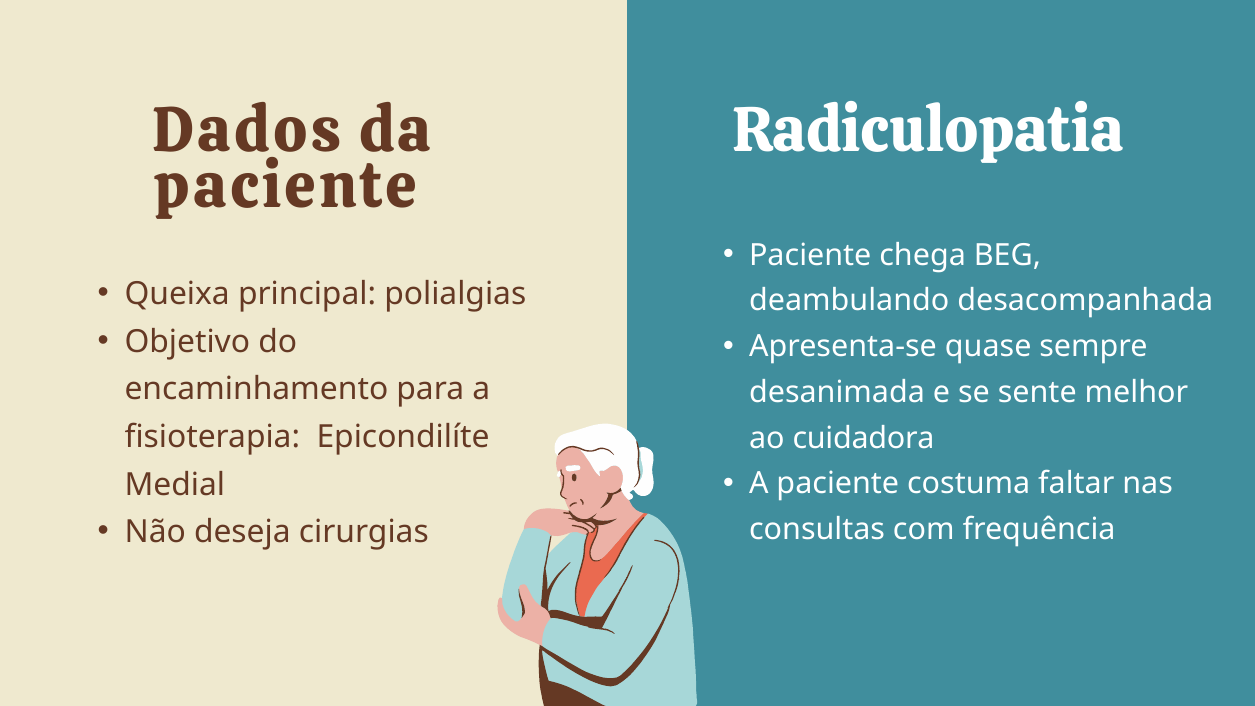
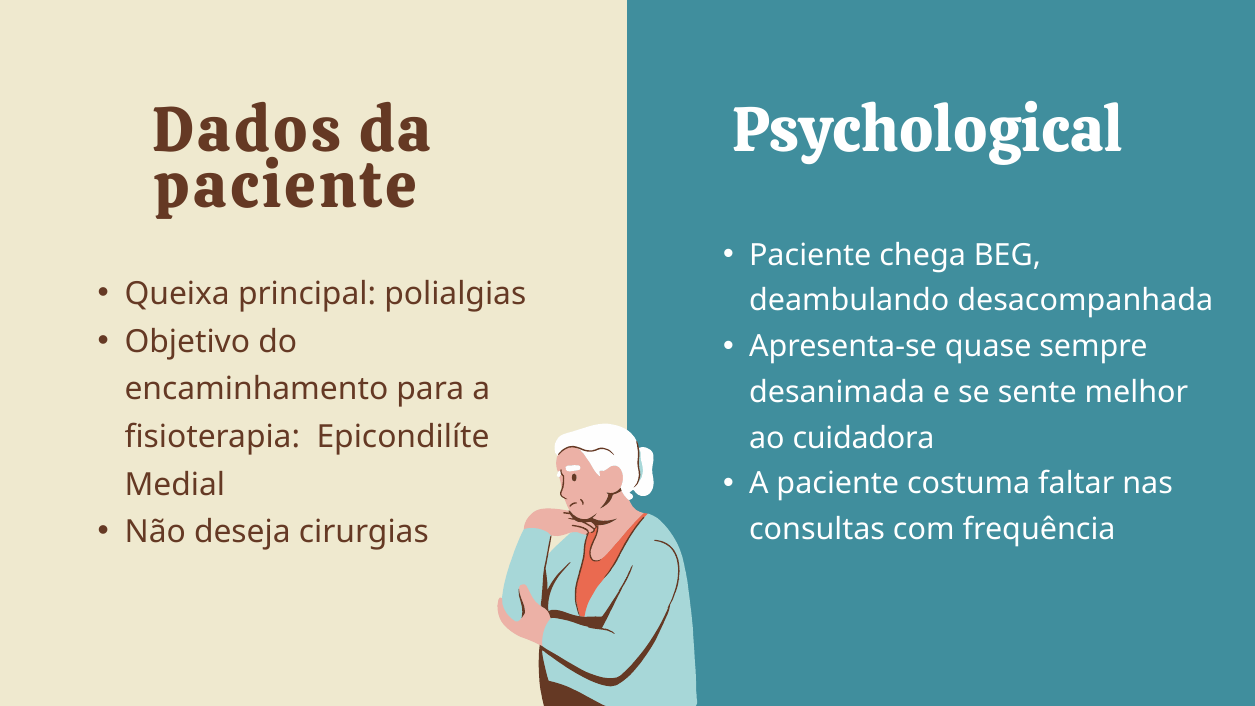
Radiculopatia: Radiculopatia -> Psychological
